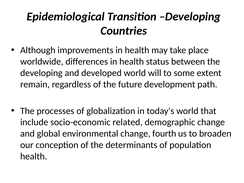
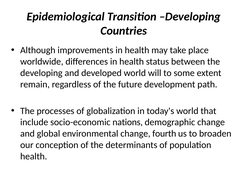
related: related -> nations
